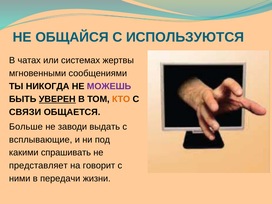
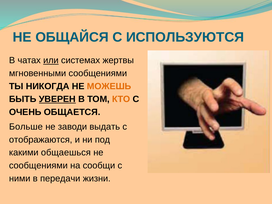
или underline: none -> present
МОЖЕШЬ colour: purple -> orange
СВЯЗИ: СВЯЗИ -> ОЧЕНЬ
всплывающие: всплывающие -> отображаются
спрашивать: спрашивать -> общаешься
представляет at (38, 165): представляет -> сообщениями
говорит: говорит -> сообщи
